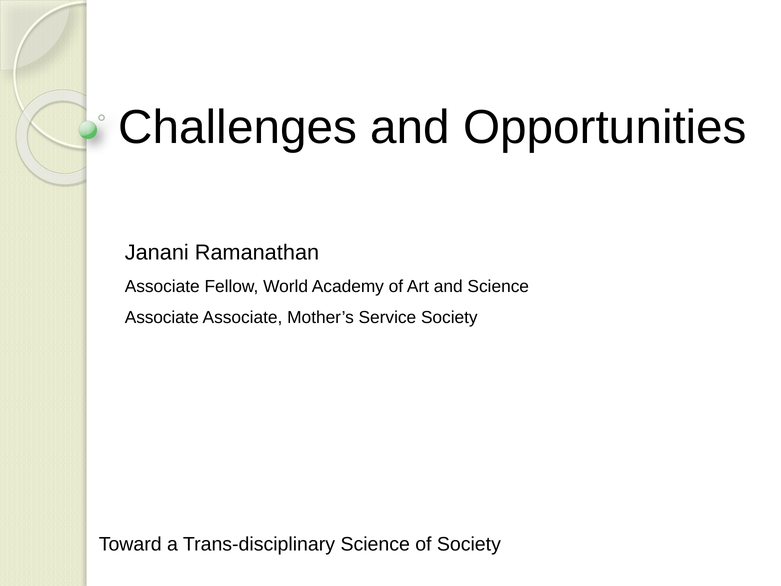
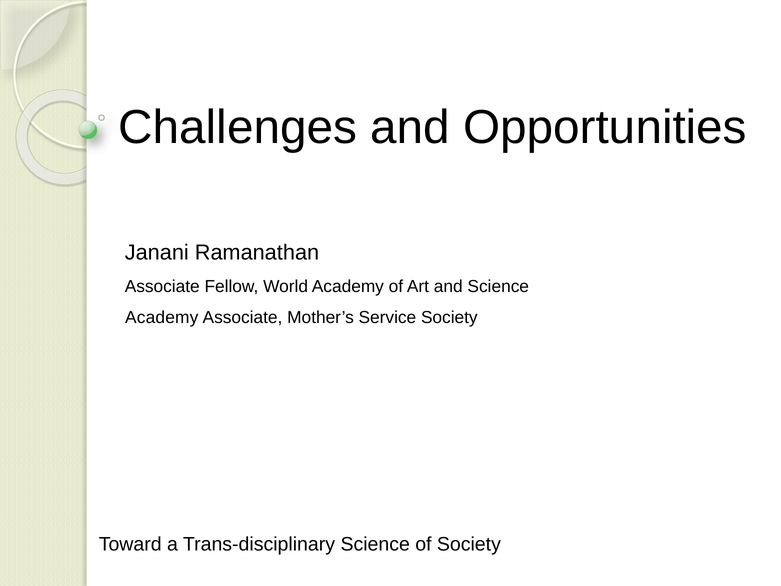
Associate at (162, 317): Associate -> Academy
